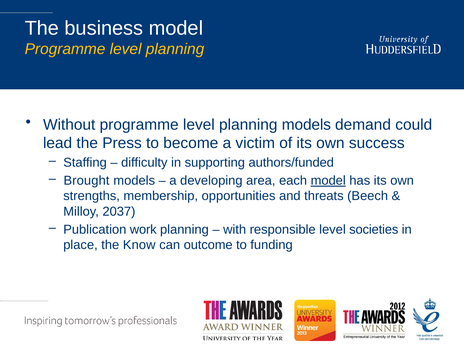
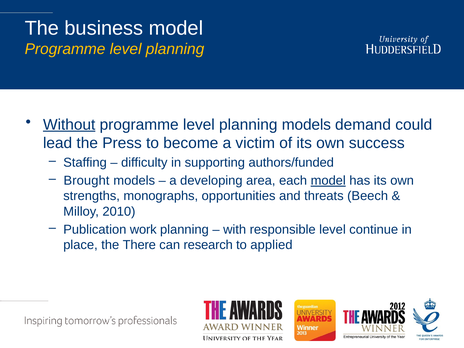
Without underline: none -> present
membership: membership -> monographs
2037: 2037 -> 2010
societies: societies -> continue
Know: Know -> There
outcome: outcome -> research
funding: funding -> applied
